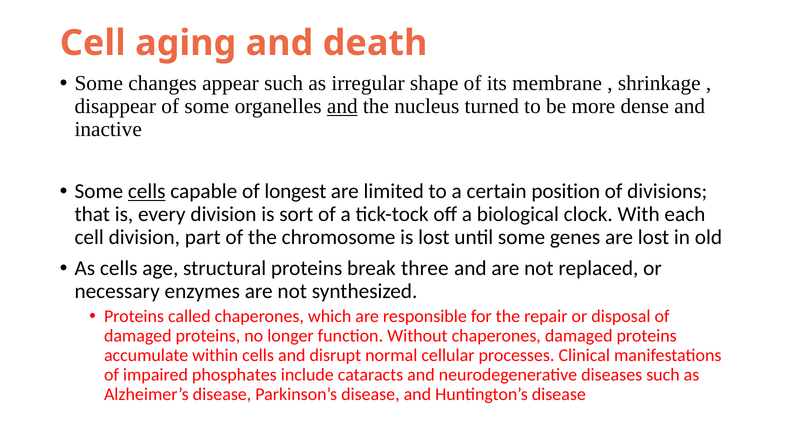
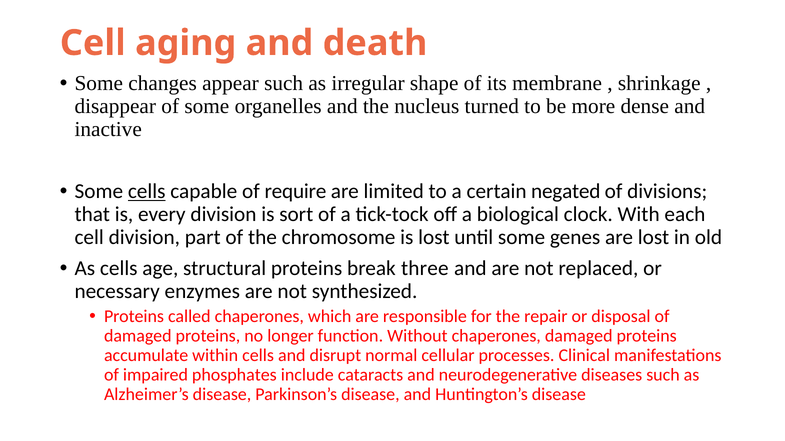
and at (342, 106) underline: present -> none
longest: longest -> require
position: position -> negated
